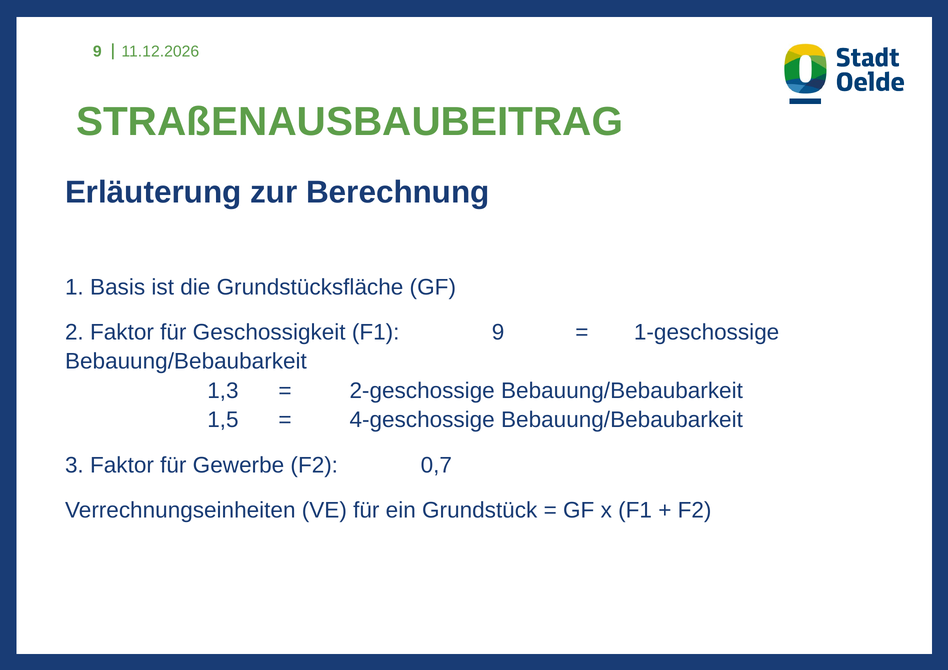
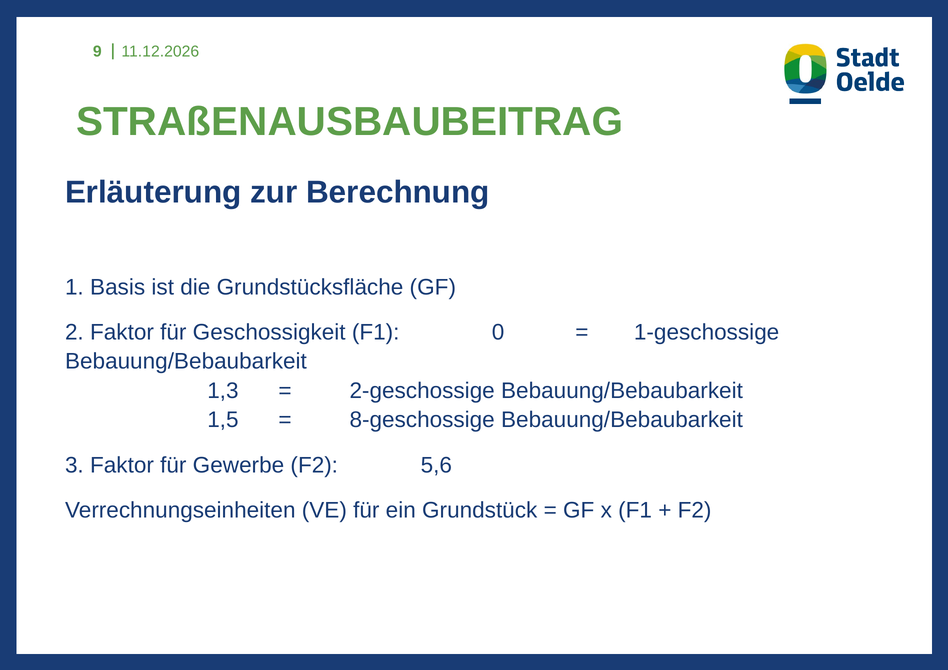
F1 9: 9 -> 0
4-geschossige: 4-geschossige -> 8-geschossige
0,7: 0,7 -> 5,6
